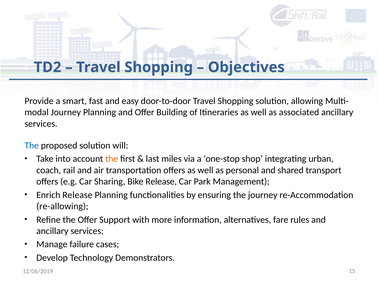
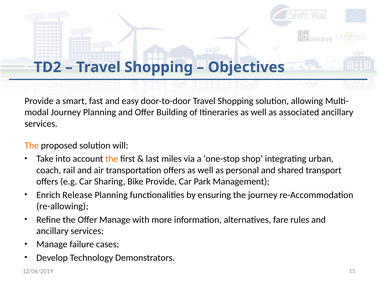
The at (32, 145) colour: blue -> orange
Bike Release: Release -> Provide
Offer Support: Support -> Manage
